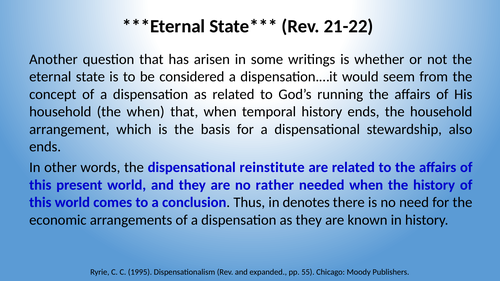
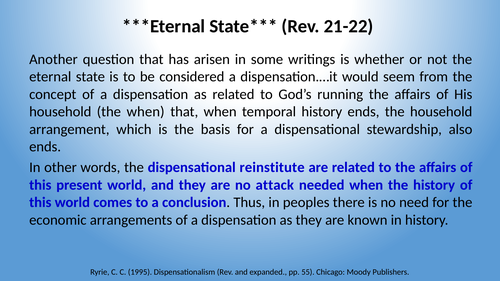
rather: rather -> attack
denotes: denotes -> peoples
